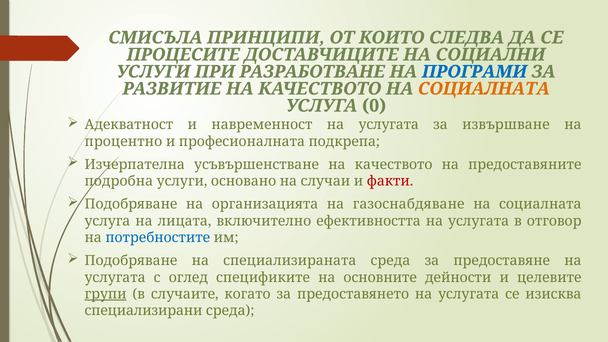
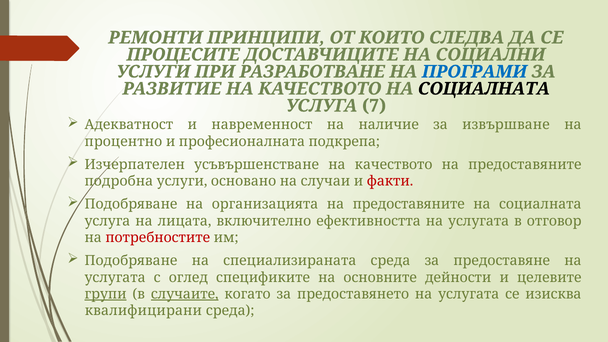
СМИСЪЛА: СМИСЪЛА -> РЕМОНТИ
СОЦИАЛНАТА at (484, 89) colour: orange -> black
0: 0 -> 7
навременност на услугата: услугата -> наличие
Изчерпателна: Изчерпателна -> Изчерпателен
организацията на газоснабдяване: газоснабдяване -> предоставяните
потребностите colour: blue -> red
случаите underline: none -> present
специализирани: специализирани -> квалифицирани
